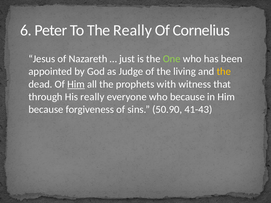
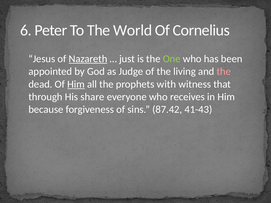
The Really: Really -> World
Nazareth underline: none -> present
the at (224, 72) colour: yellow -> pink
His really: really -> share
who because: because -> receives
50.90: 50.90 -> 87.42
